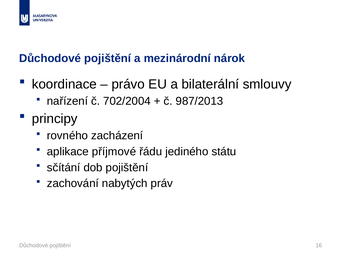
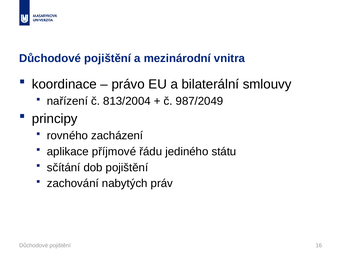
nárok: nárok -> vnitra
702/2004: 702/2004 -> 813/2004
987/2013: 987/2013 -> 987/2049
